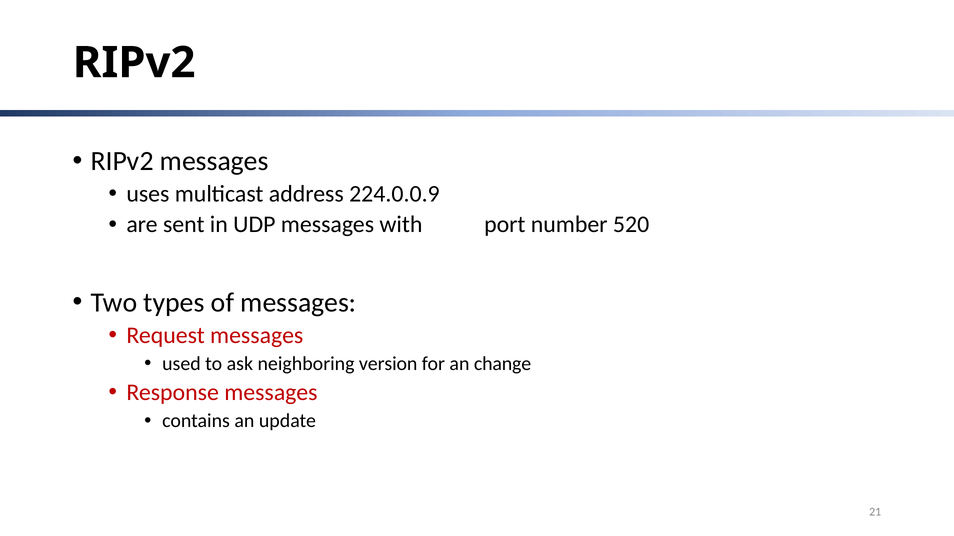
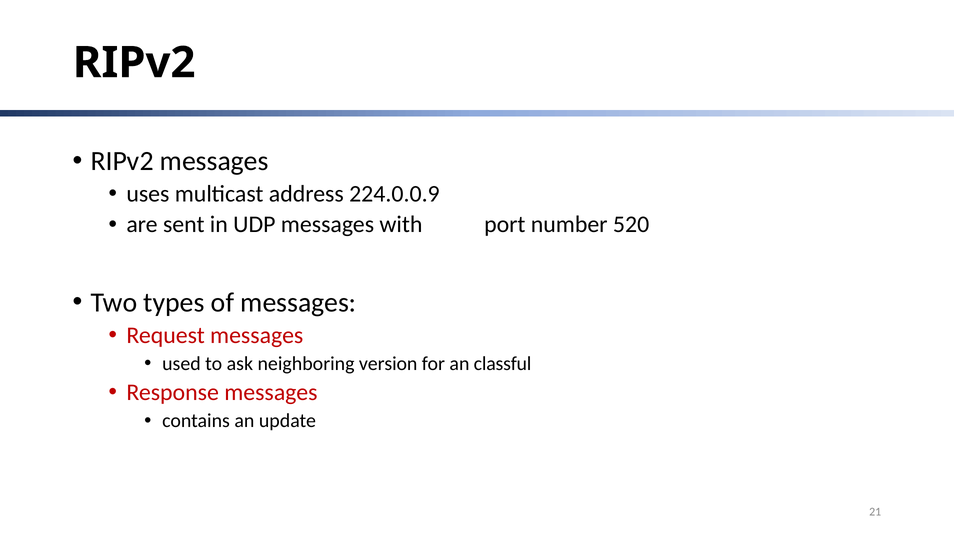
change: change -> classful
